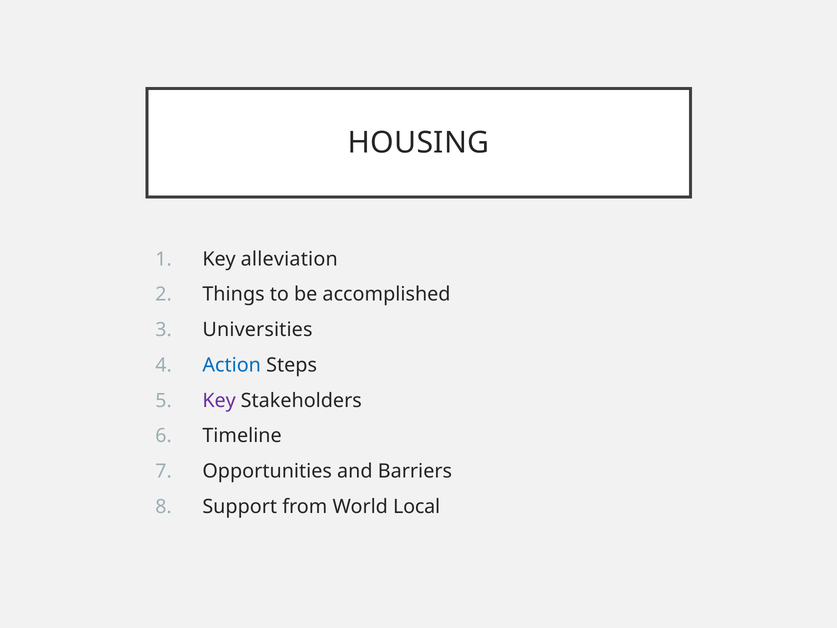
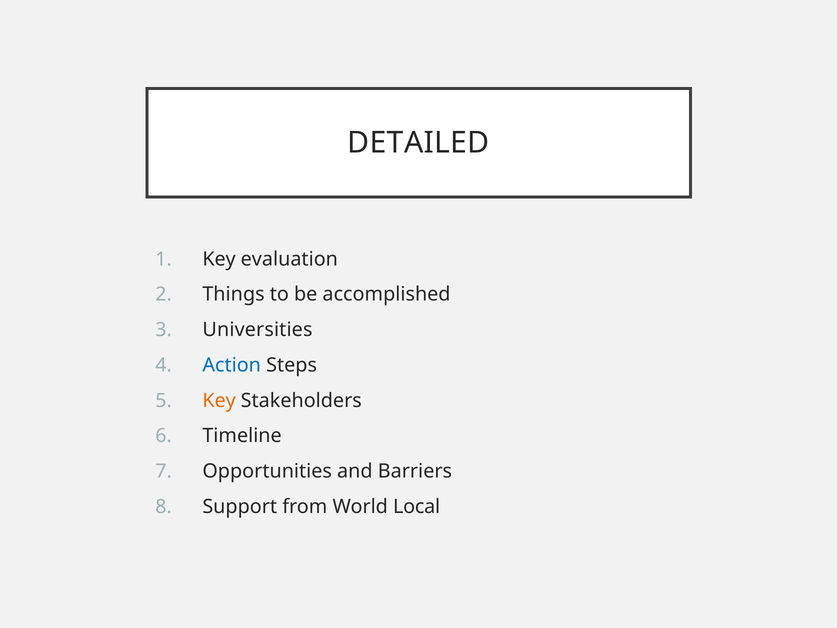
HOUSING: HOUSING -> DETAILED
alleviation: alleviation -> evaluation
Key at (219, 400) colour: purple -> orange
